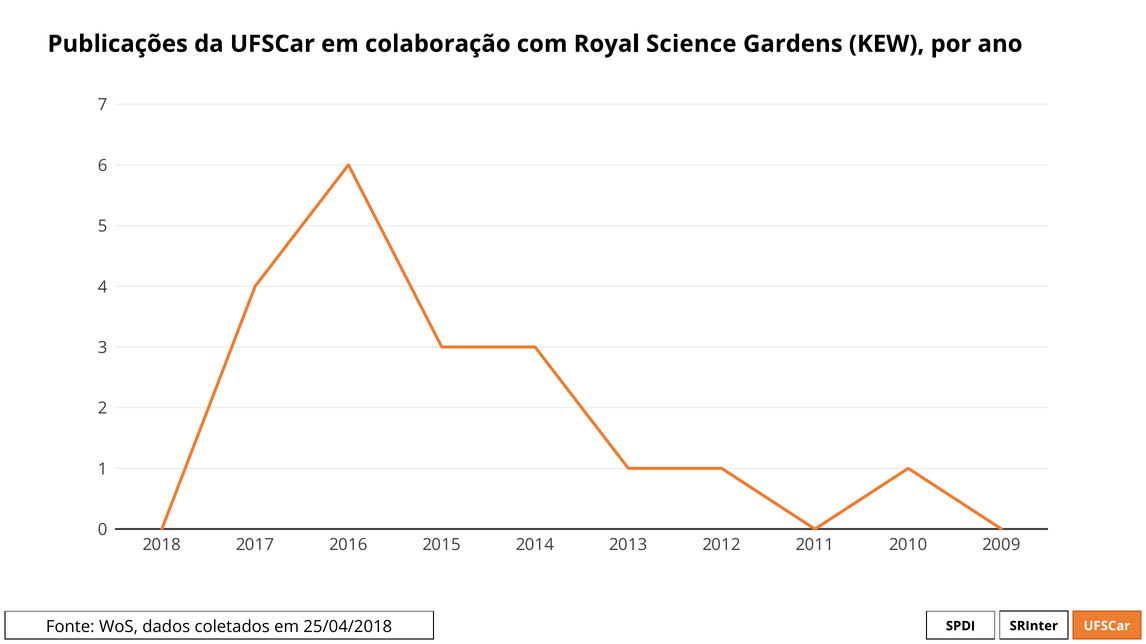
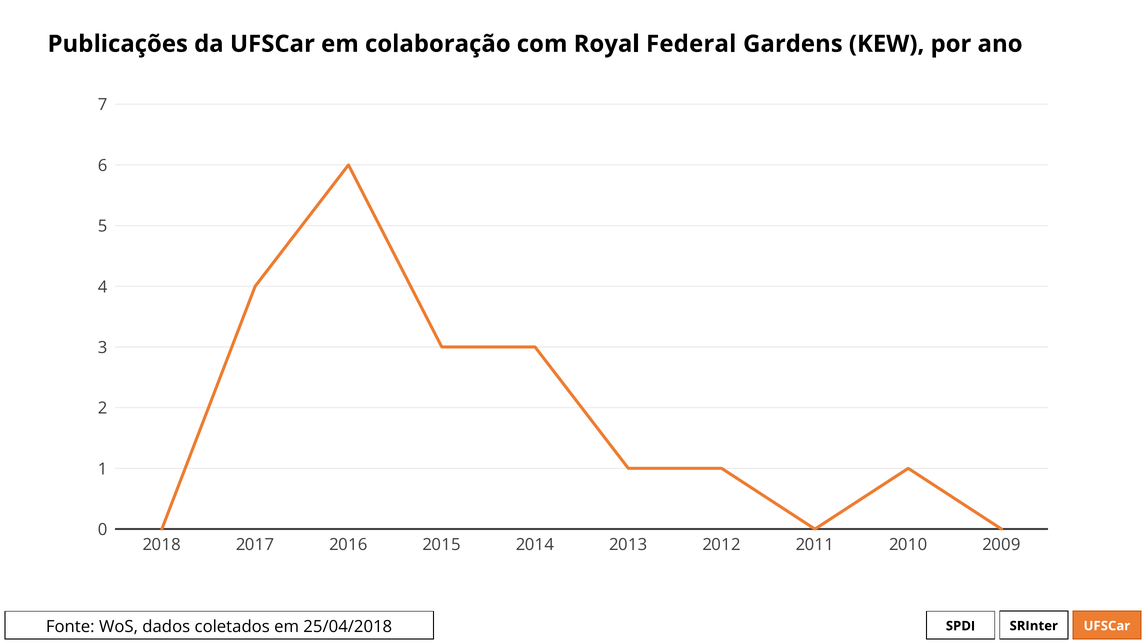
Science: Science -> Federal
